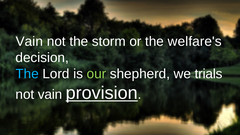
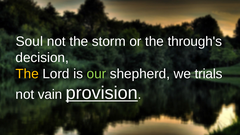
Vain at (29, 41): Vain -> Soul
welfare's: welfare's -> through's
The at (27, 74) colour: light blue -> yellow
